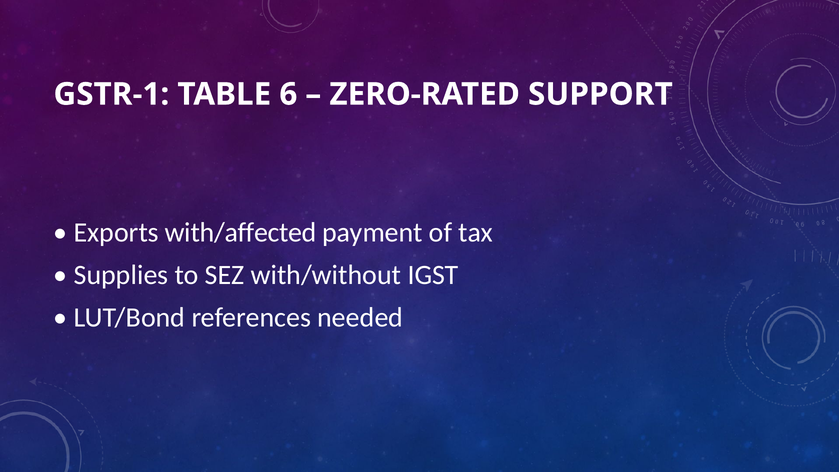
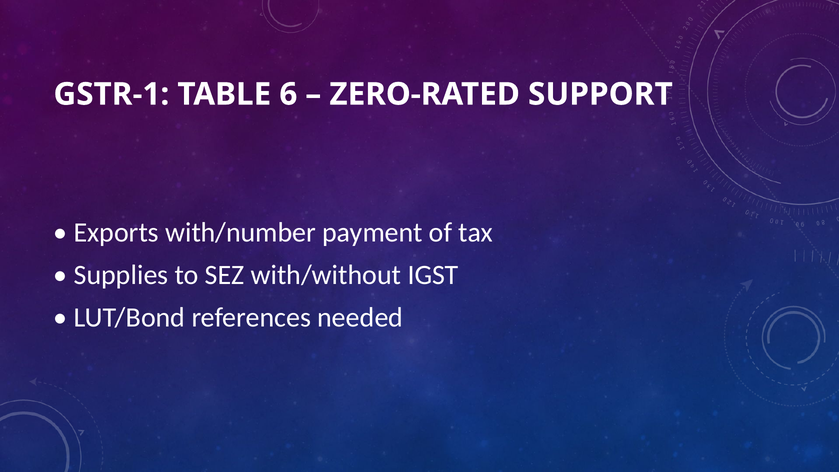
with/affected: with/affected -> with/number
